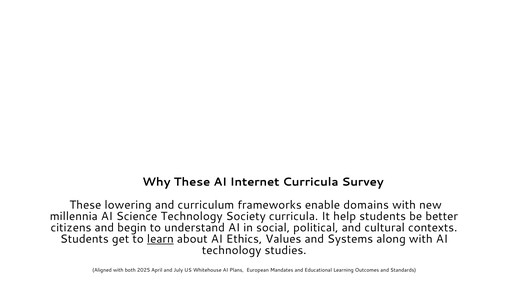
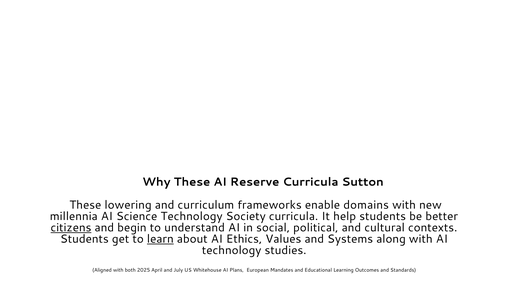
Internet: Internet -> Reserve
Survey: Survey -> Sutton
citizens underline: none -> present
